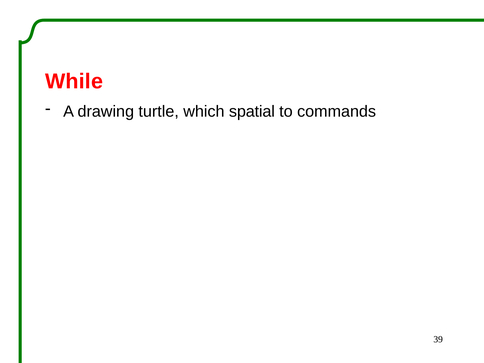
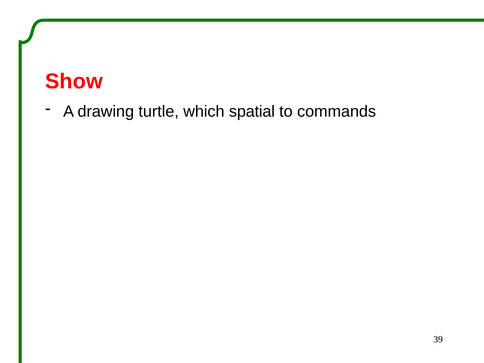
While: While -> Show
